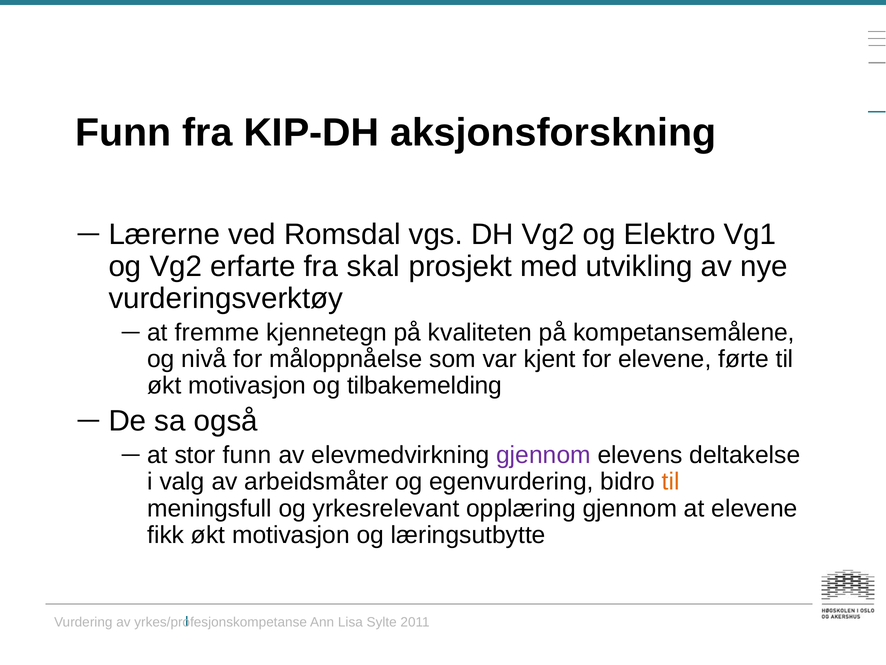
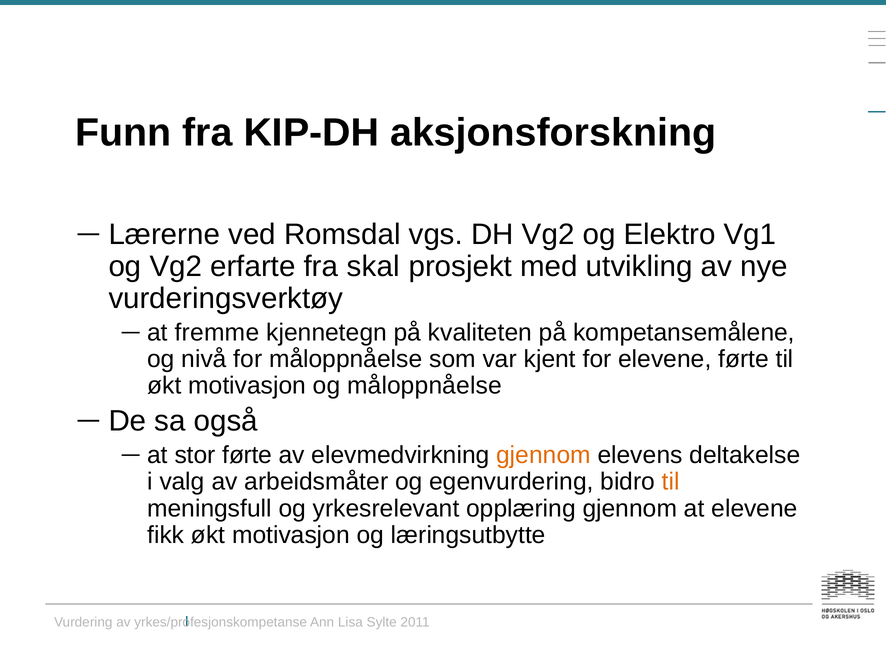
og tilbakemelding: tilbakemelding -> måloppnåelse
stor funn: funn -> førte
gjennom at (544, 455) colour: purple -> orange
